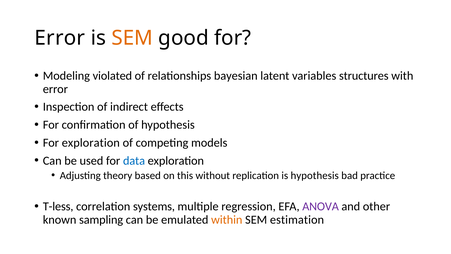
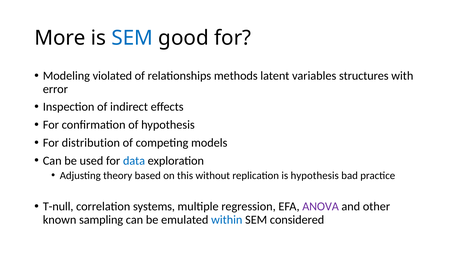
Error at (60, 38): Error -> More
SEM at (132, 38) colour: orange -> blue
bayesian: bayesian -> methods
For exploration: exploration -> distribution
T-less: T-less -> T-null
within colour: orange -> blue
estimation: estimation -> considered
